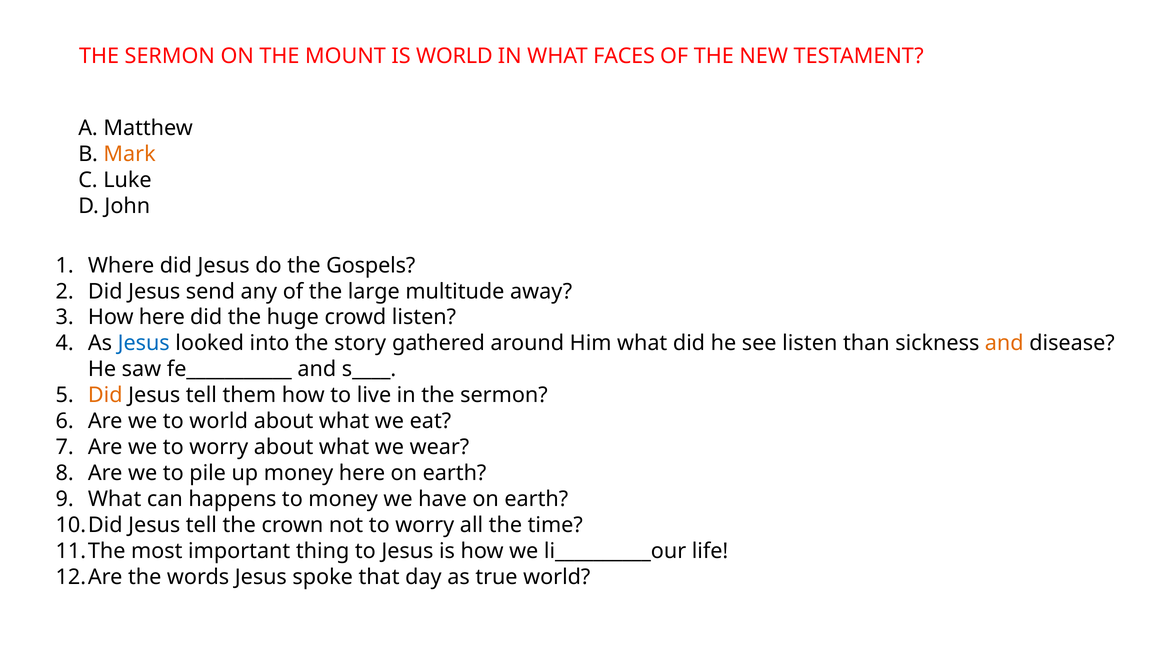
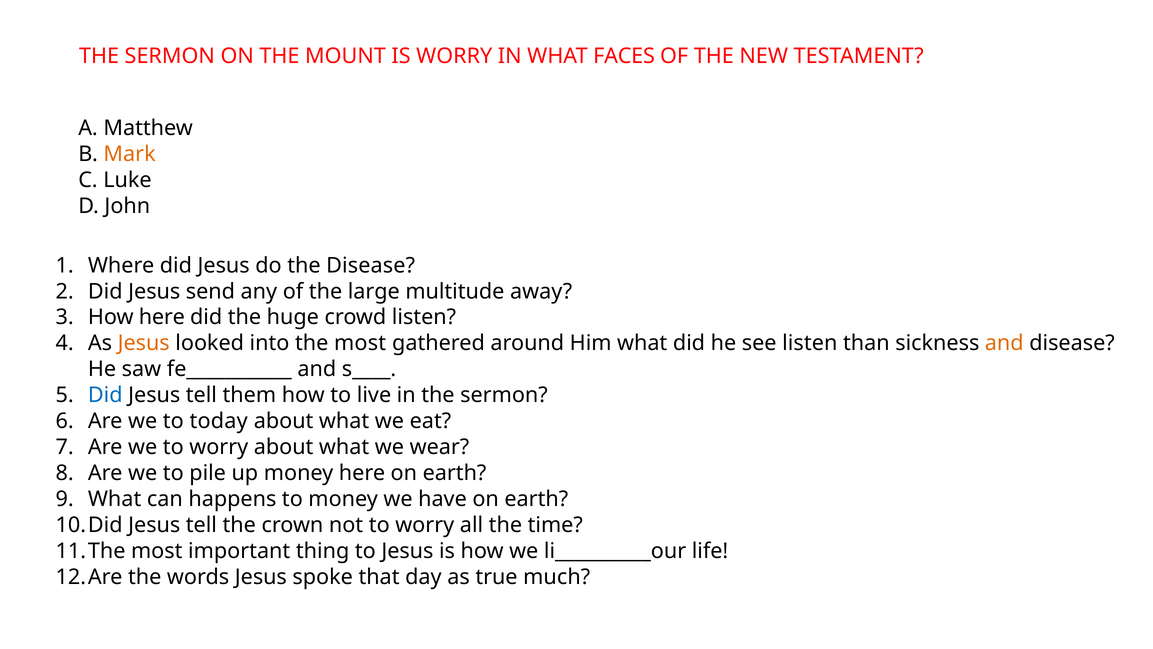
IS WORLD: WORLD -> WORRY
the Gospels: Gospels -> Disease
Jesus at (144, 343) colour: blue -> orange
the story: story -> most
Did at (105, 395) colour: orange -> blue
to world: world -> today
true world: world -> much
